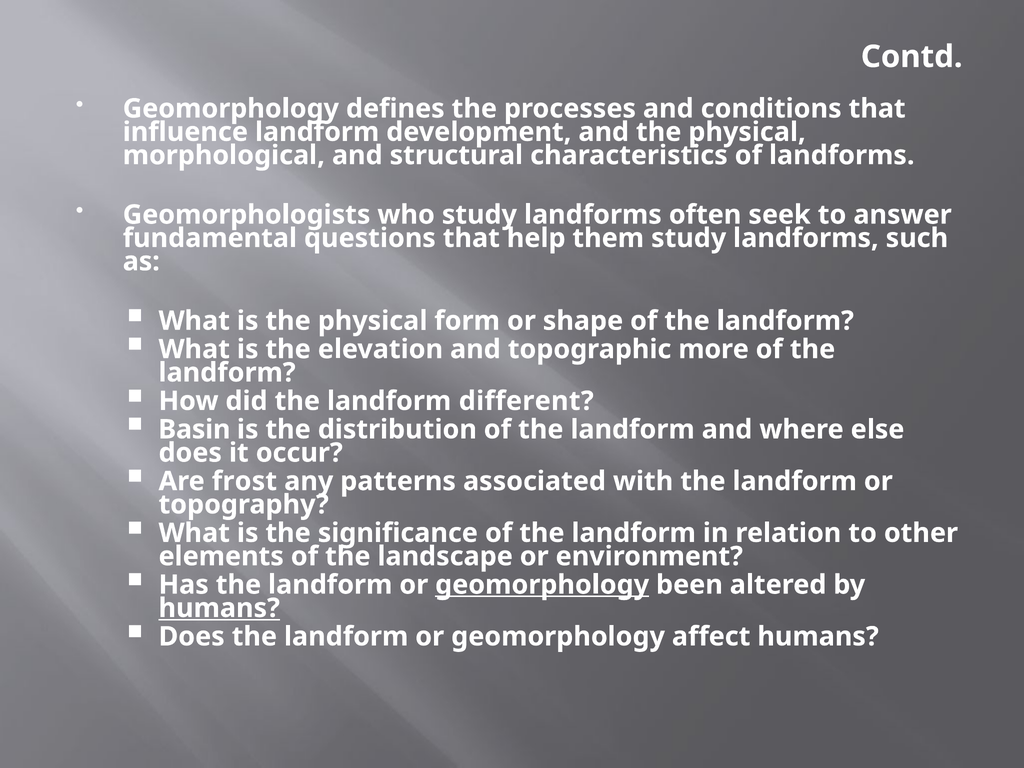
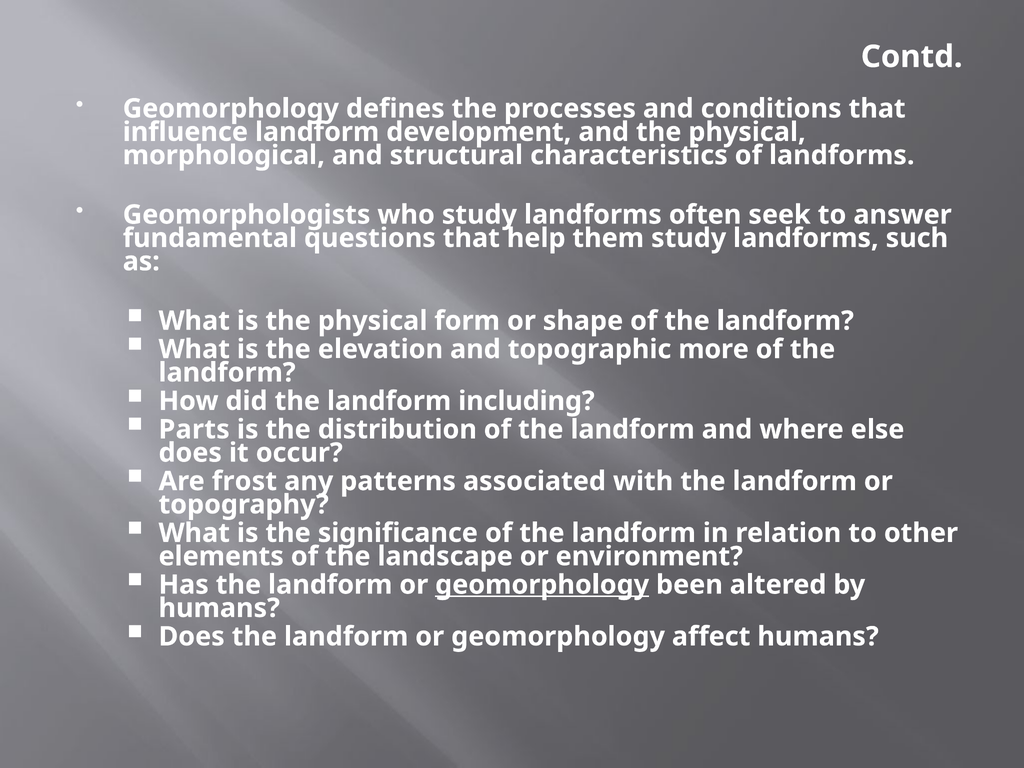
different: different -> including
Basin: Basin -> Parts
humans at (219, 608) underline: present -> none
